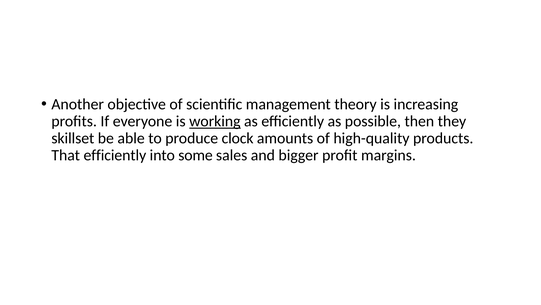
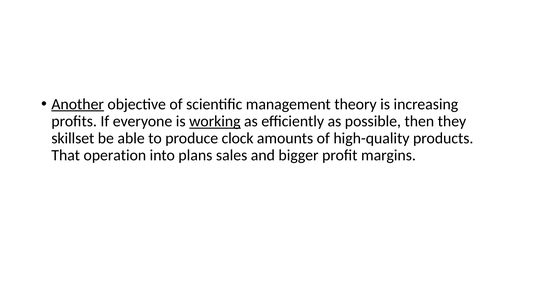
Another underline: none -> present
That efficiently: efficiently -> operation
some: some -> plans
